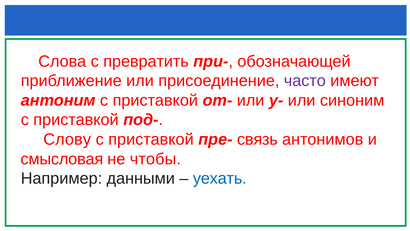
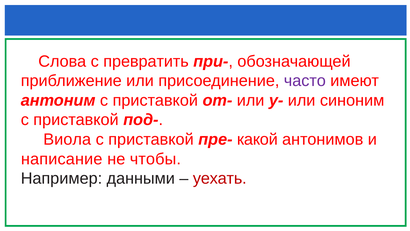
Слову: Слову -> Виола
связь: связь -> какой
смысловая: смысловая -> написание
уехать colour: blue -> red
